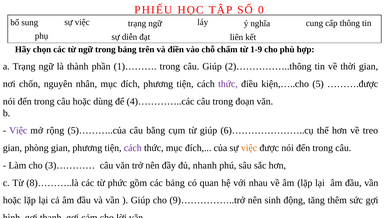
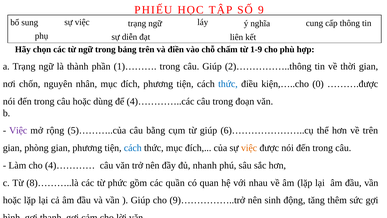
0: 0 -> 9
thức at (228, 84) colour: purple -> blue
5: 5 -> 0
về treo: treo -> trên
cách at (133, 148) colour: purple -> blue
3)…………: 3)………… -> 4)…………
các bảng: bảng -> quần
